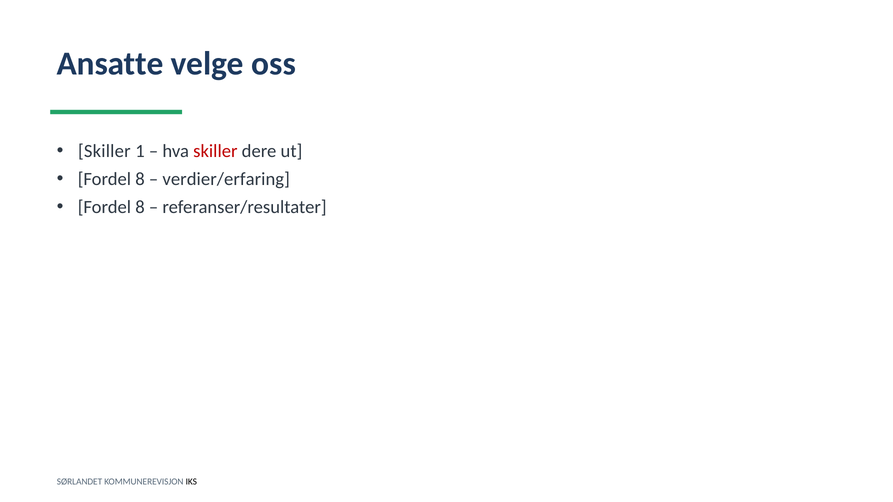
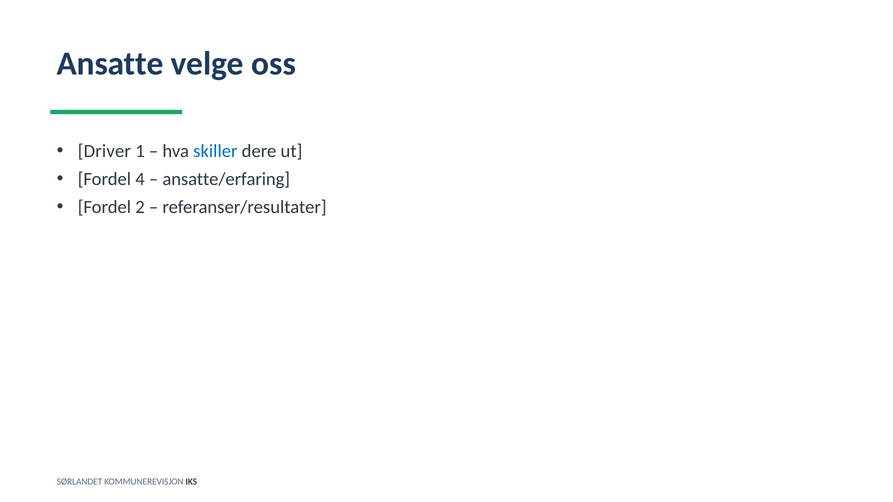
Skiller at (104, 151): Skiller -> Driver
skiller at (215, 151) colour: red -> blue
8 at (140, 179): 8 -> 4
verdier/erfaring: verdier/erfaring -> ansatte/erfaring
8 at (140, 207): 8 -> 2
